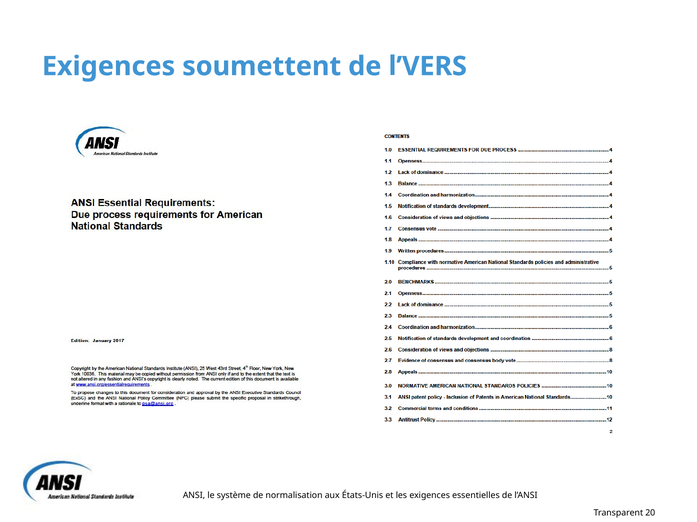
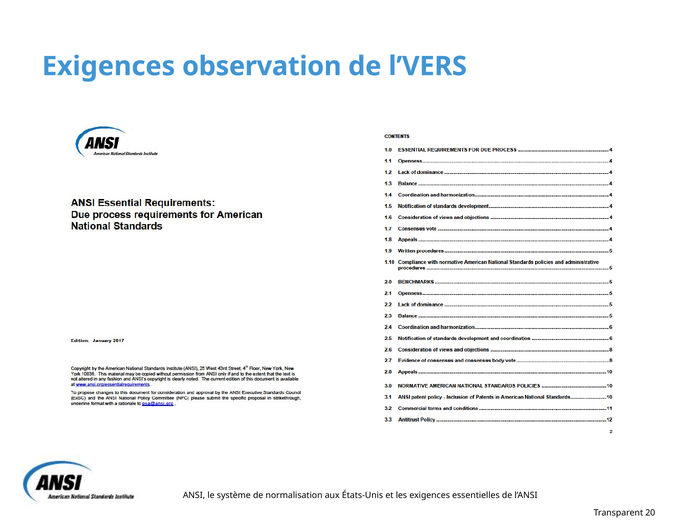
soumettent: soumettent -> observation
